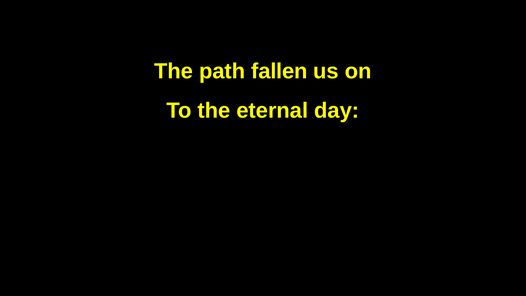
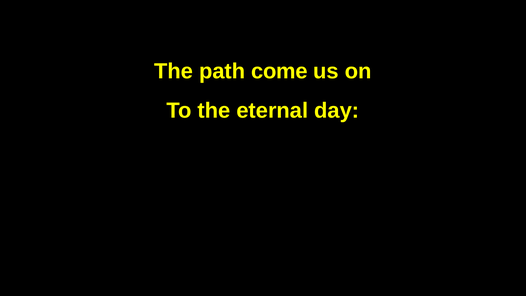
fallen: fallen -> come
